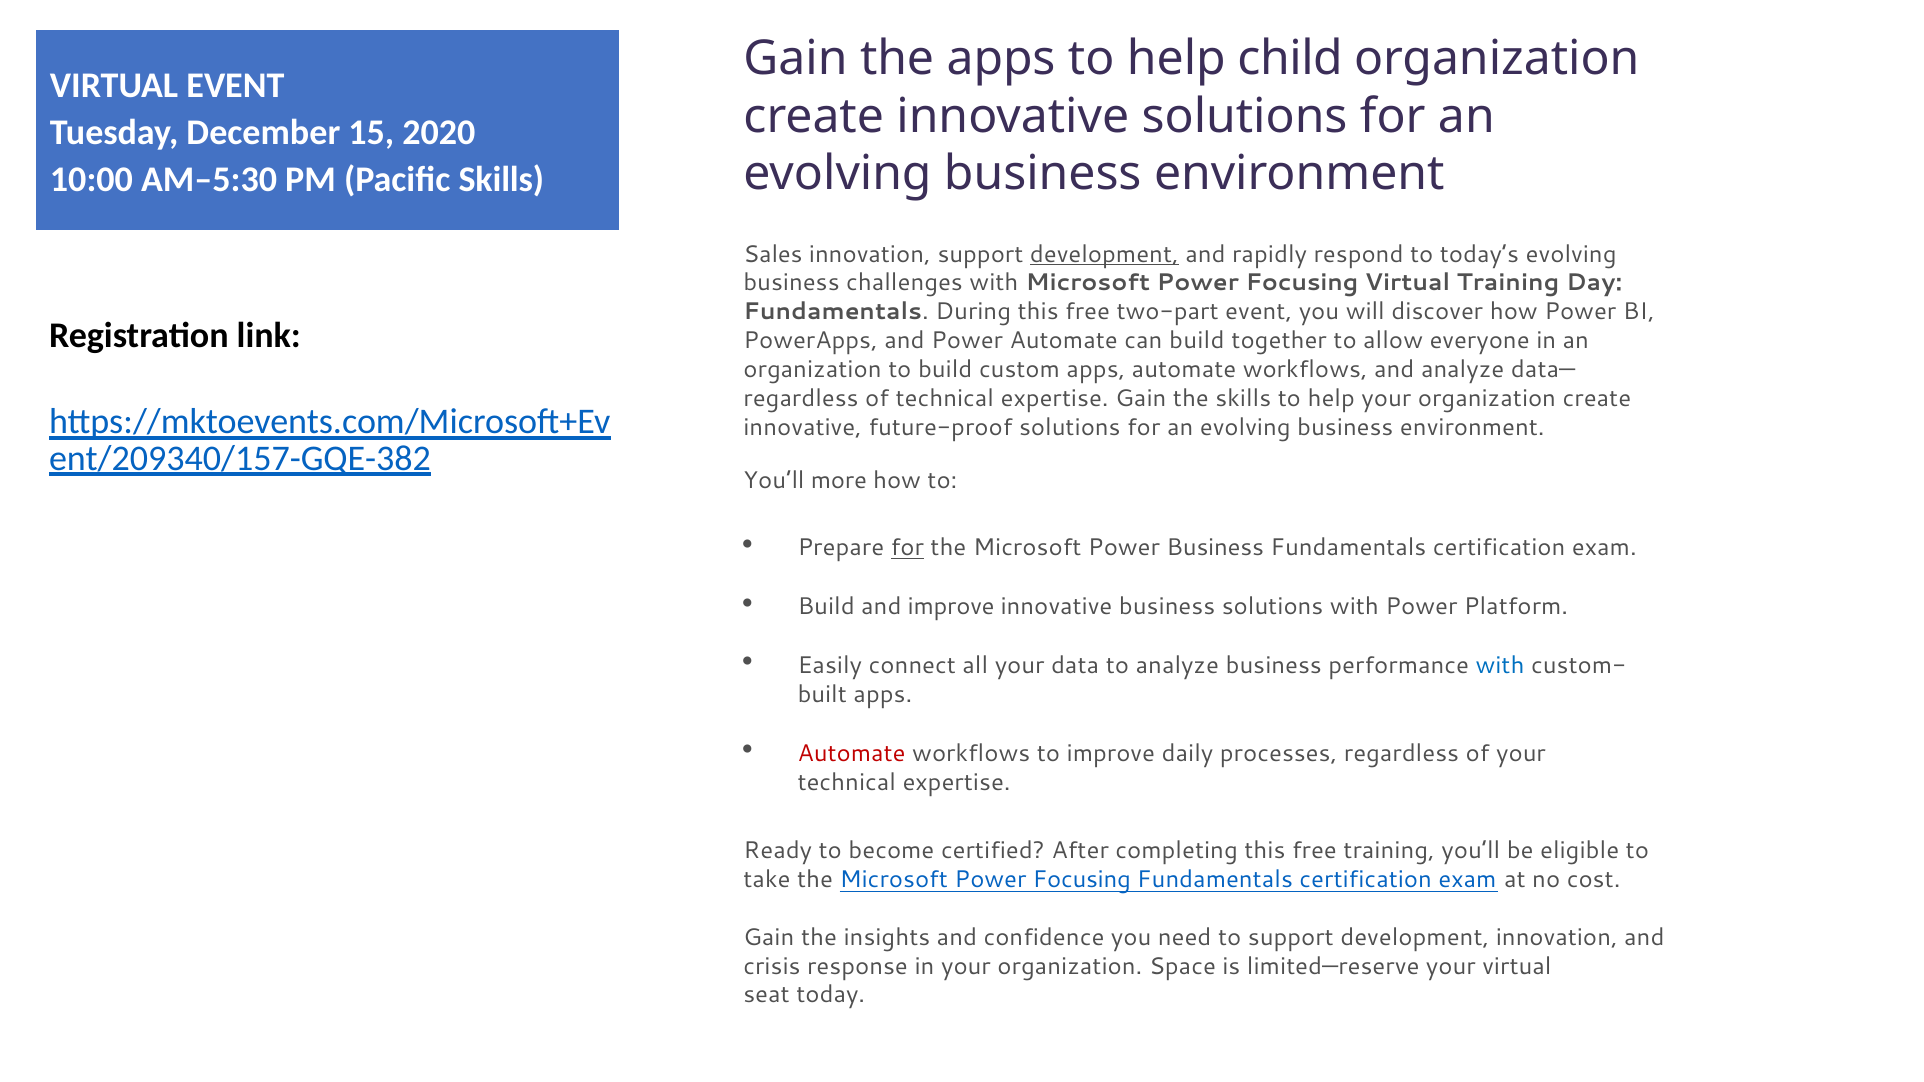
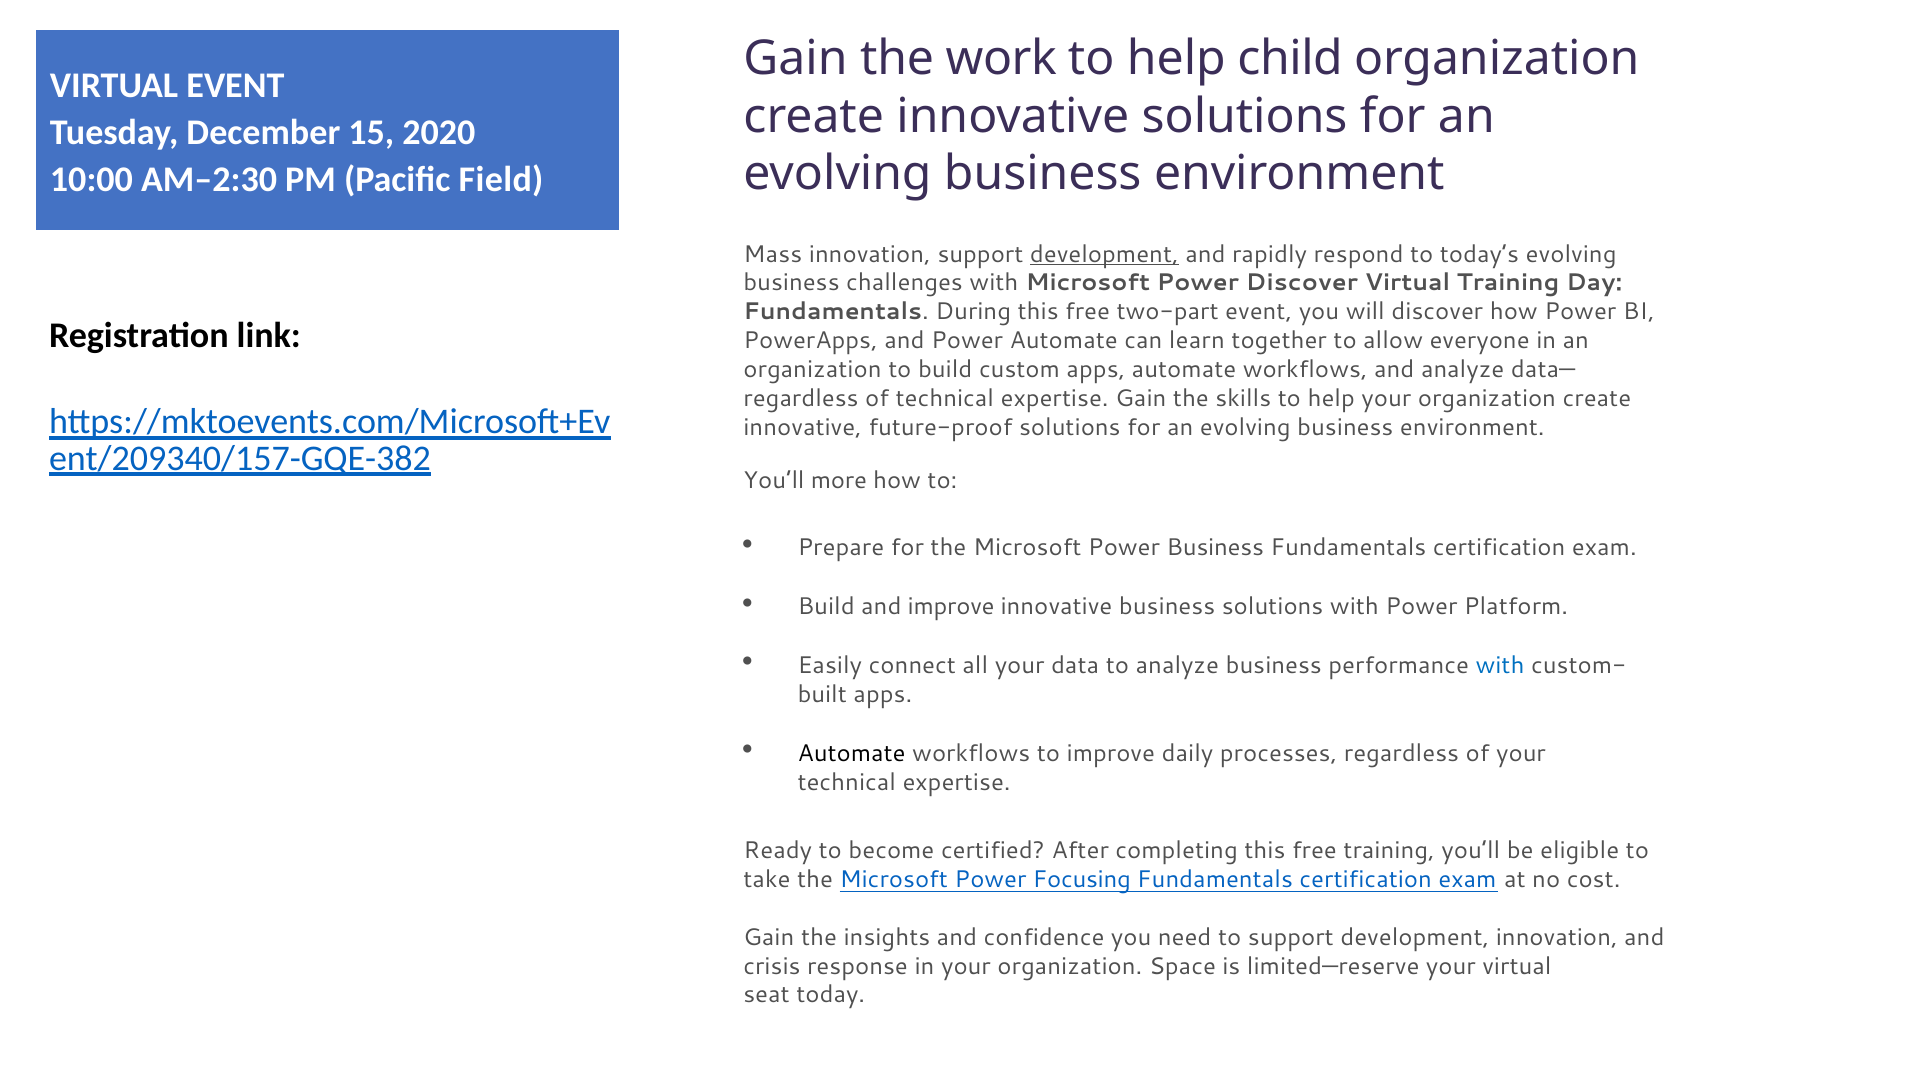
the apps: apps -> work
AM–5:30: AM–5:30 -> AM–2:30
Pacific Skills: Skills -> Field
Sales: Sales -> Mass
with Microsoft Power Focusing: Focusing -> Discover
can build: build -> learn
for at (907, 548) underline: present -> none
Automate at (852, 754) colour: red -> black
